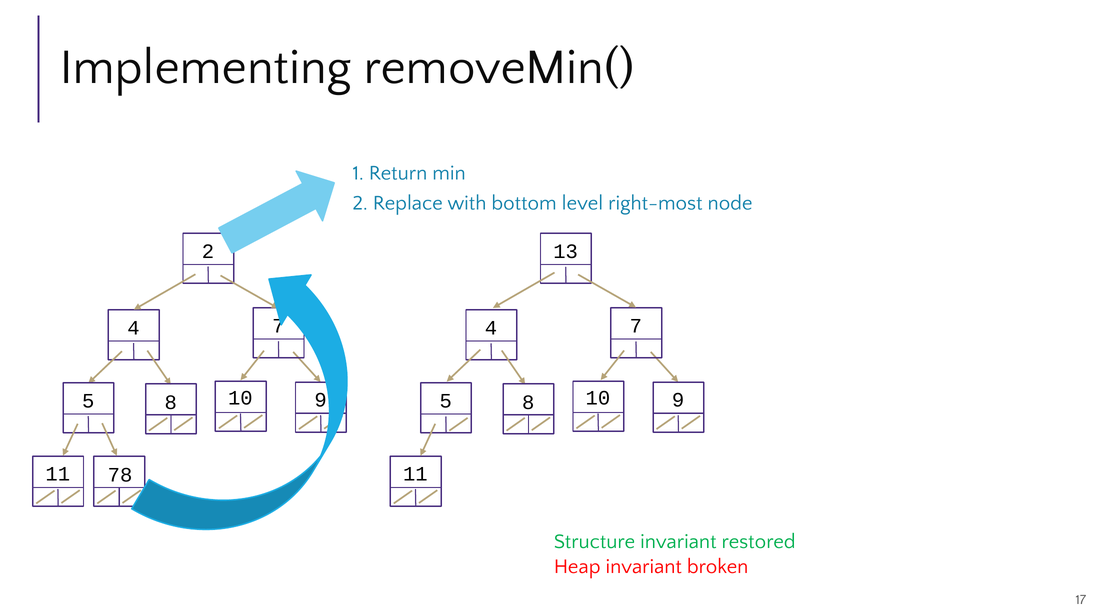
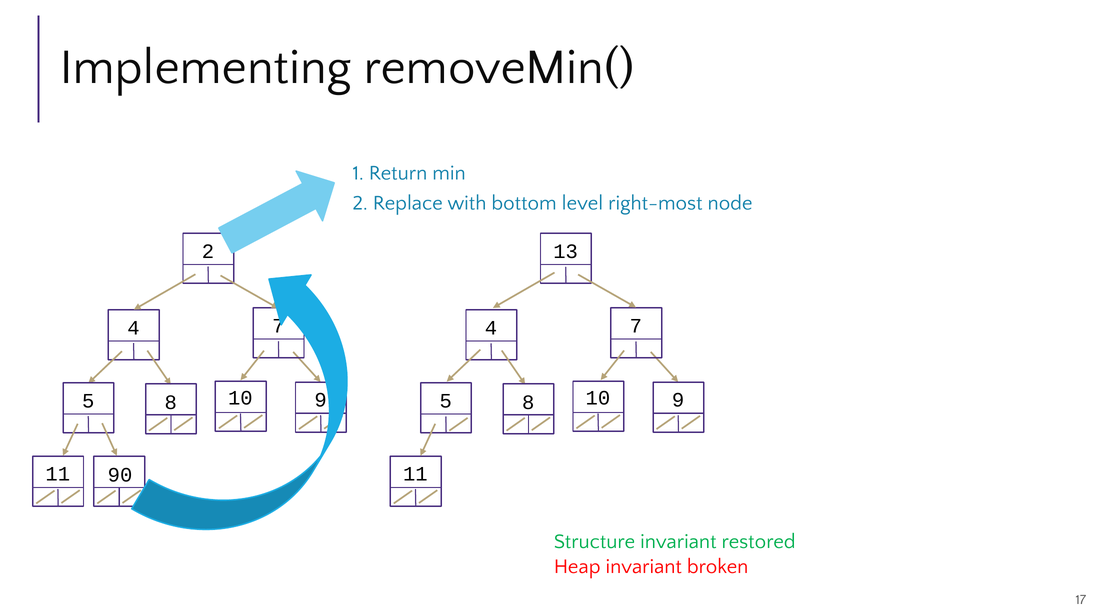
78: 78 -> 90
